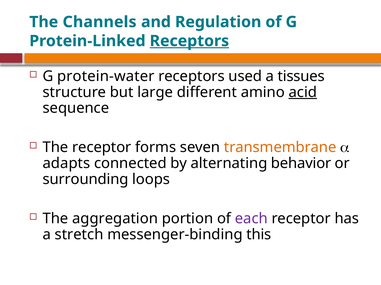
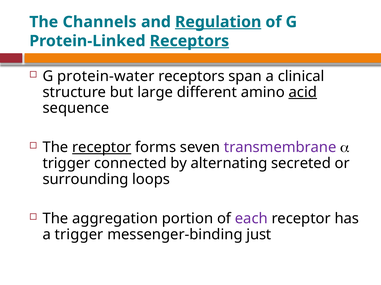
Regulation underline: none -> present
used: used -> span
tissues: tissues -> clinical
receptor at (102, 148) underline: none -> present
transmembrane colour: orange -> purple
adapts at (66, 164): adapts -> trigger
behavior: behavior -> secreted
a stretch: stretch -> trigger
this: this -> just
